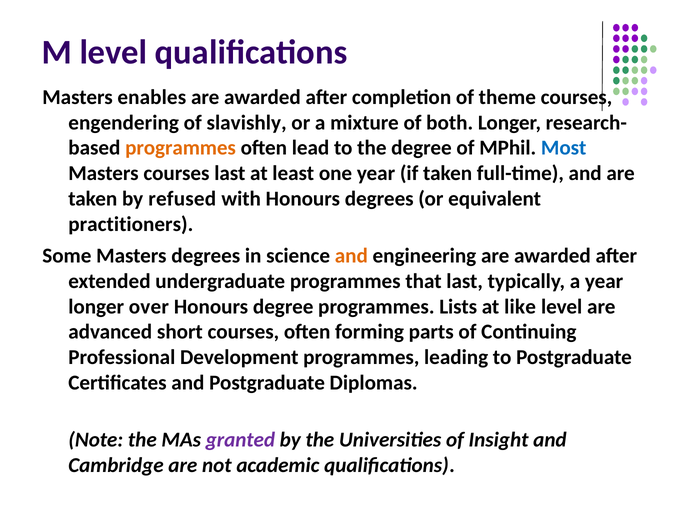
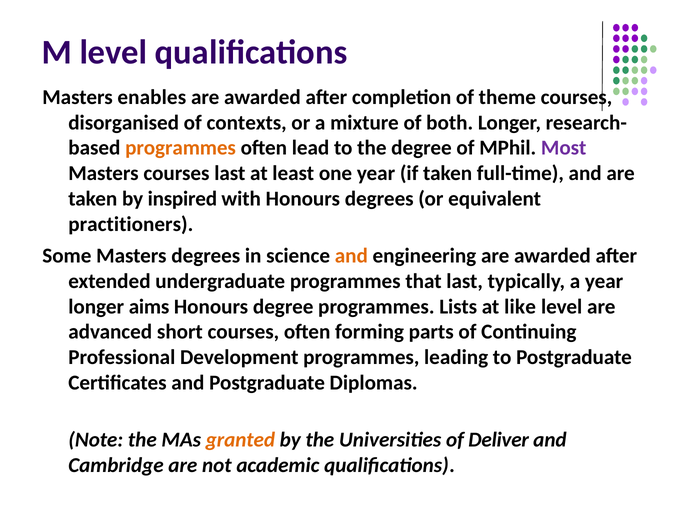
engendering: engendering -> disorganised
slavishly: slavishly -> contexts
Most colour: blue -> purple
refused: refused -> inspired
over: over -> aims
granted colour: purple -> orange
Insight: Insight -> Deliver
